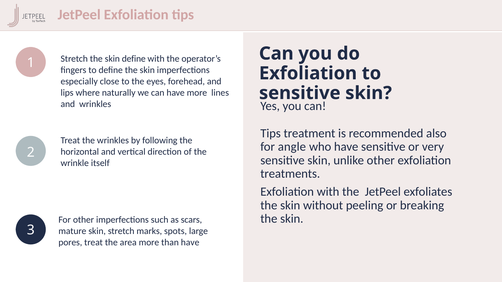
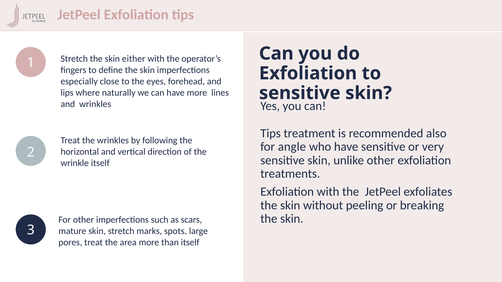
skin define: define -> either
than have: have -> itself
